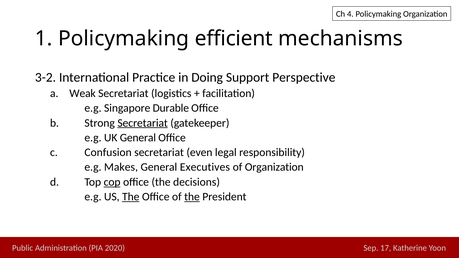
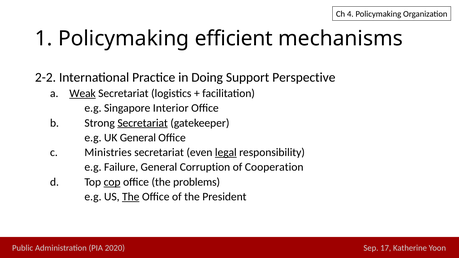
3-2: 3-2 -> 2-2
Weak underline: none -> present
Durable: Durable -> Interior
Confusion: Confusion -> Ministries
legal underline: none -> present
Makes: Makes -> Failure
Executives: Executives -> Corruption
of Organization: Organization -> Cooperation
decisions: decisions -> problems
the at (192, 197) underline: present -> none
